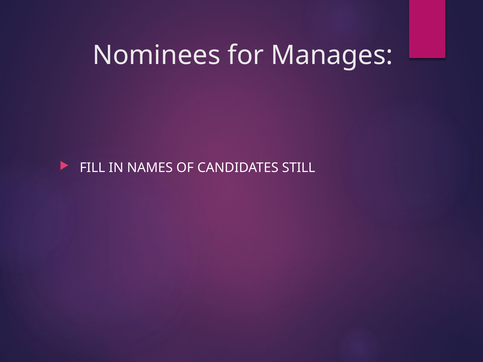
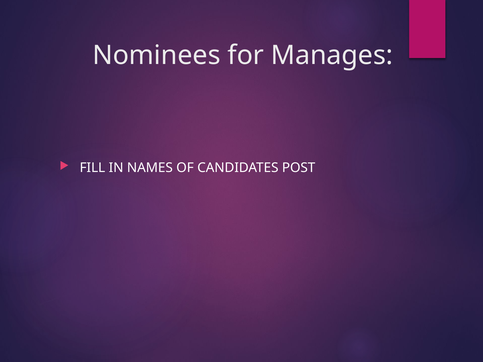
STILL: STILL -> POST
